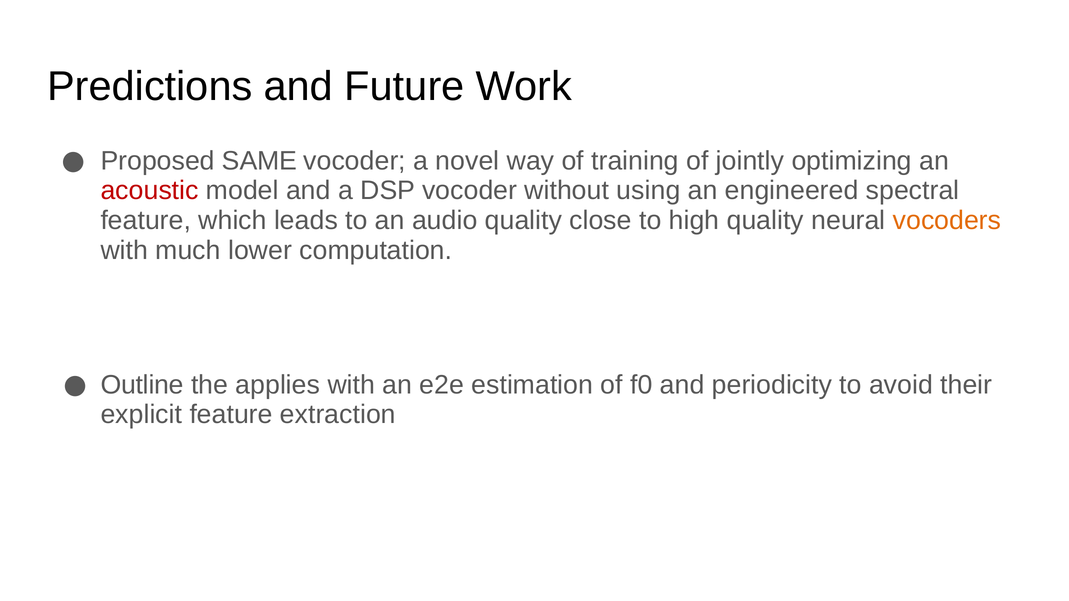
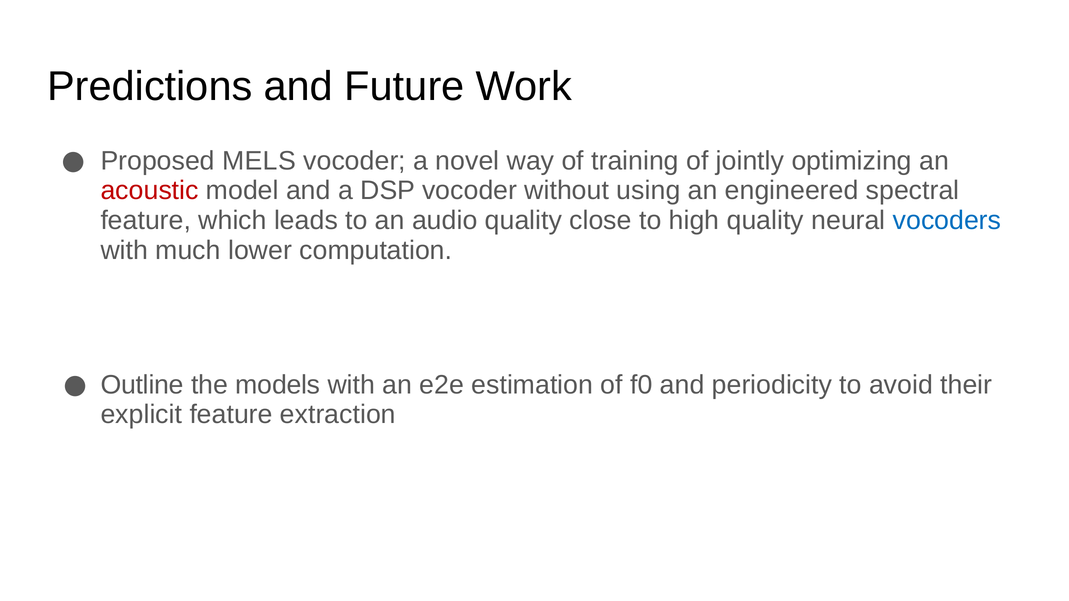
SAME: SAME -> MELS
vocoders colour: orange -> blue
applies: applies -> models
